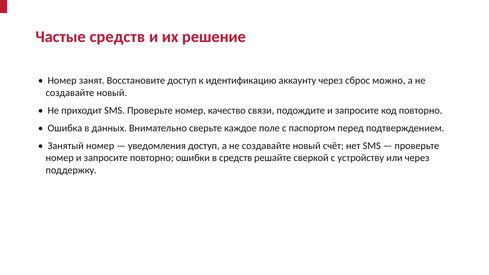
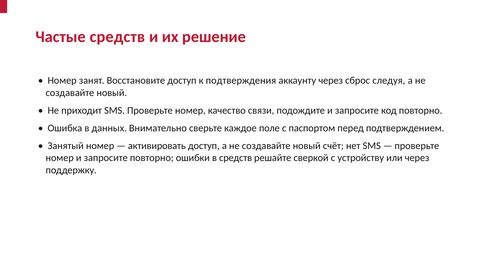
идентификацию: идентификацию -> подтверждения
можно: можно -> следуя
уведомления: уведомления -> активировать
